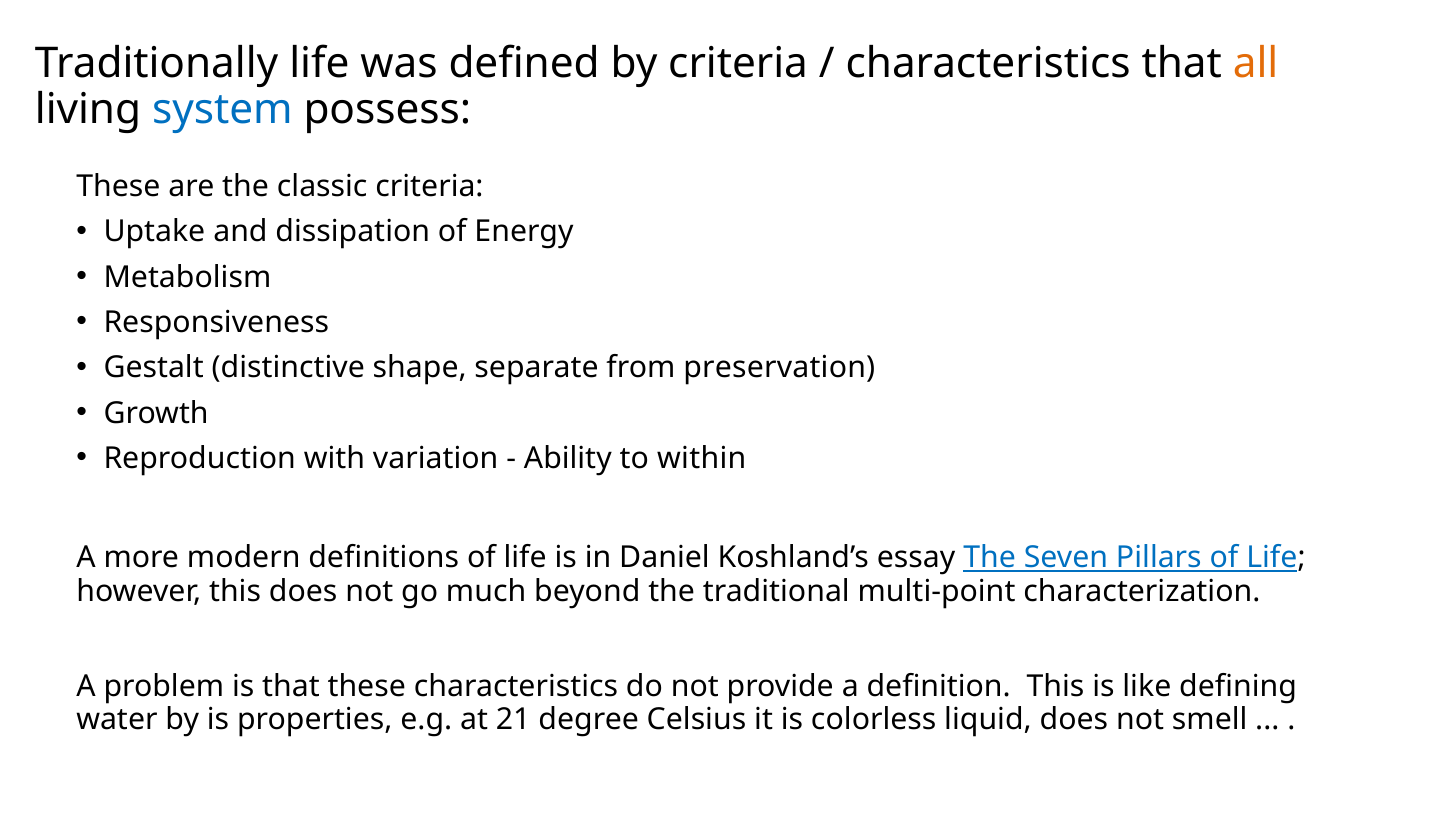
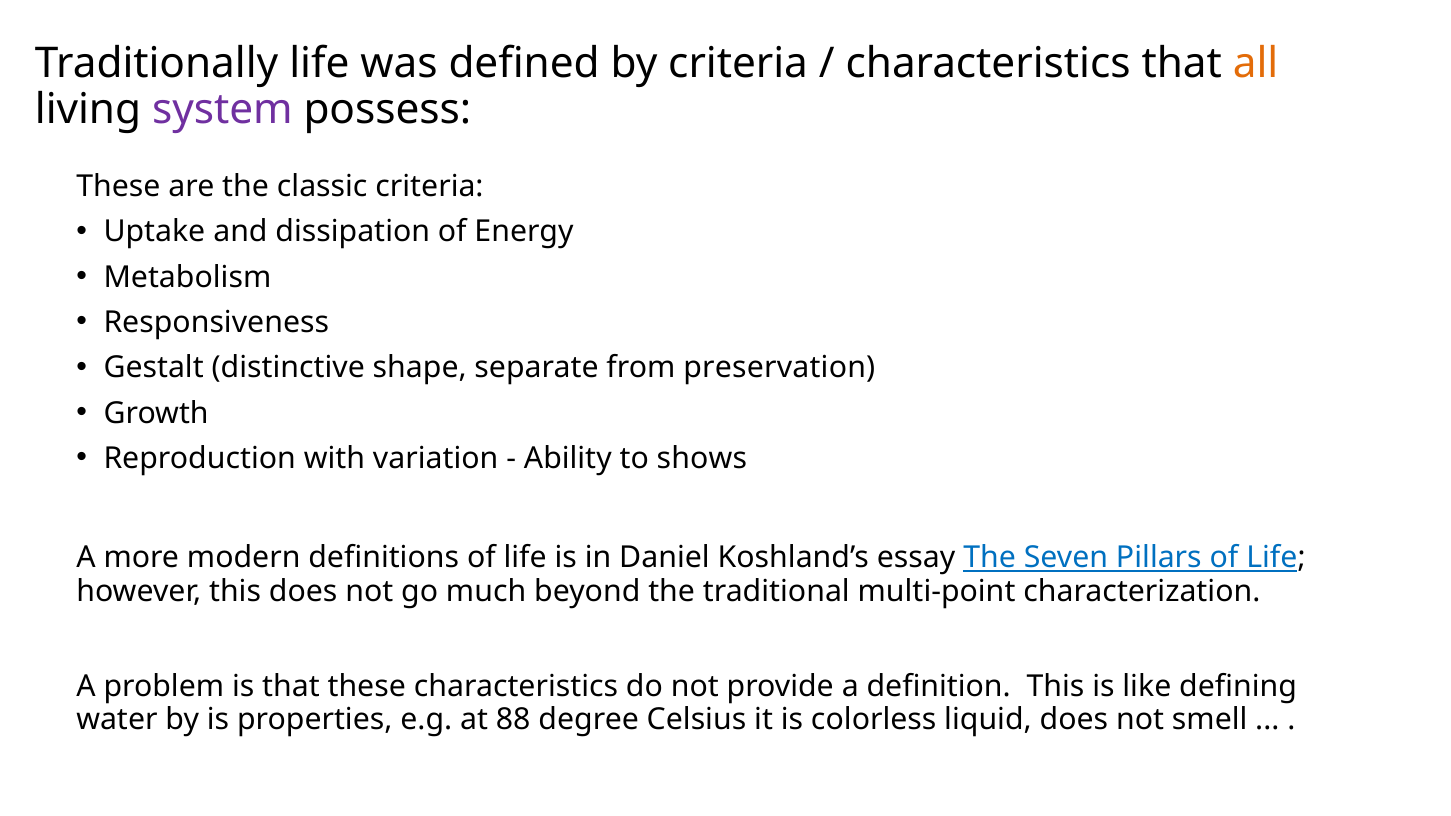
system colour: blue -> purple
within: within -> shows
21: 21 -> 88
